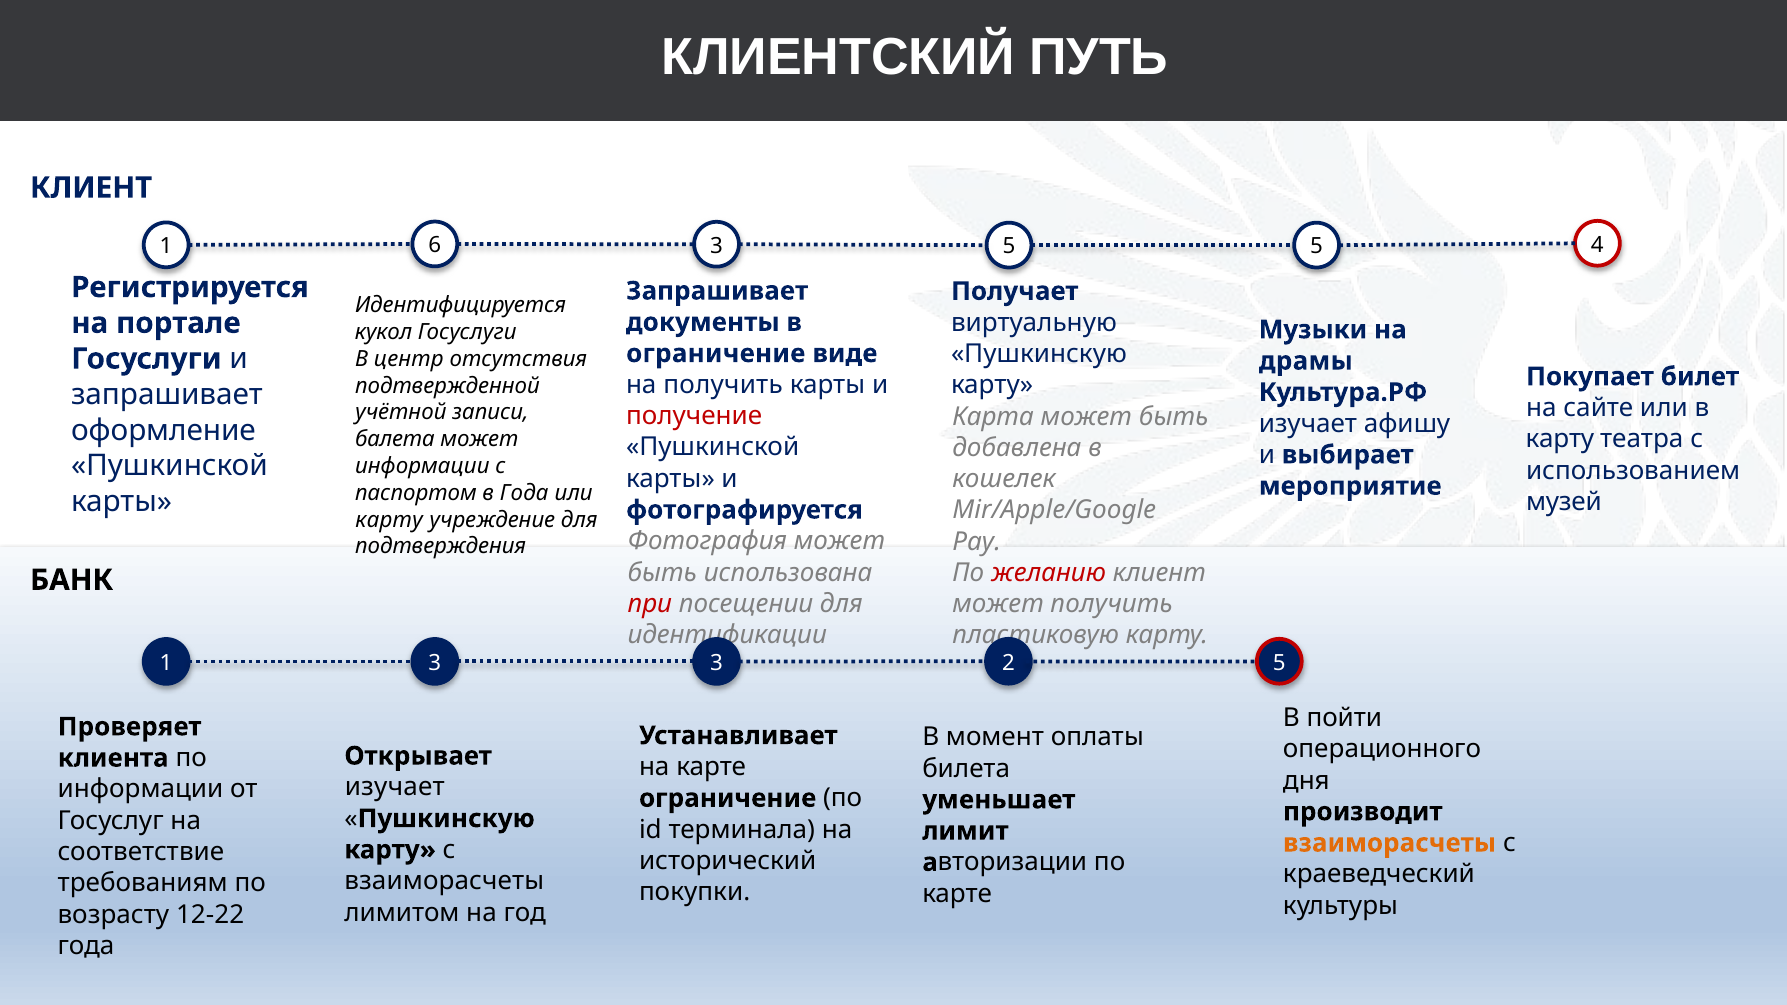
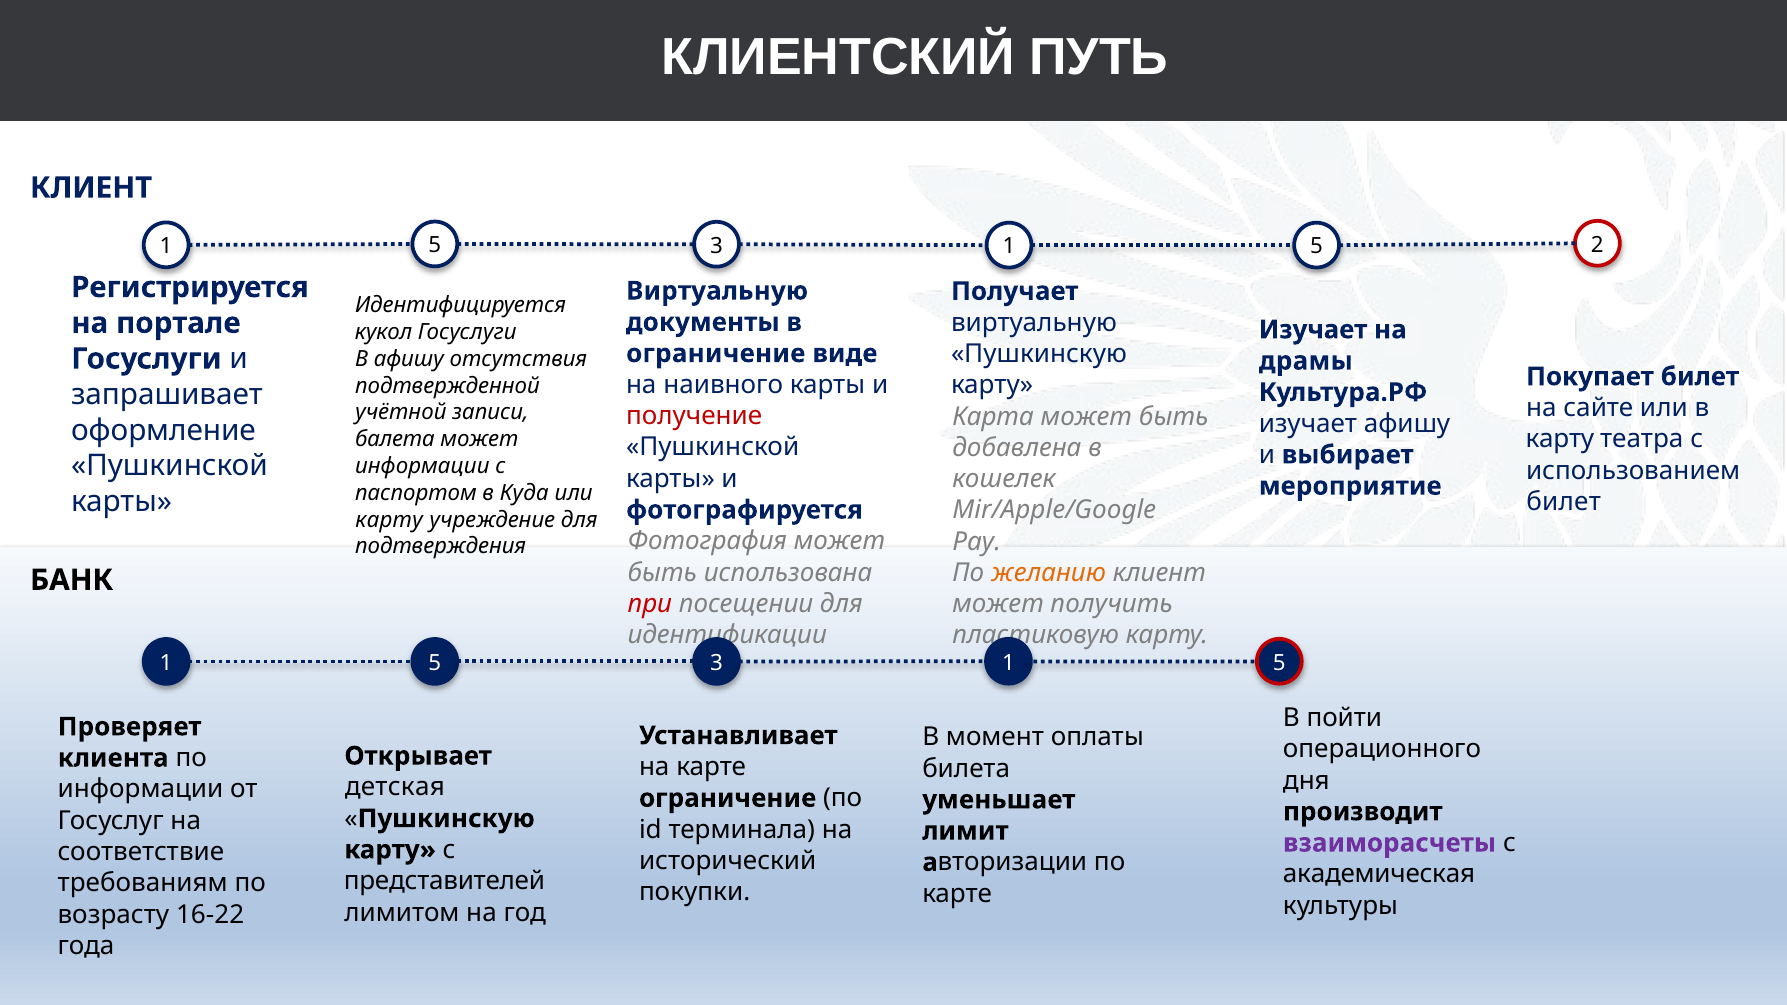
6 at (435, 245): 6 -> 5
5 at (1009, 247): 5 -> 1
4: 4 -> 2
Запрашивает at (717, 291): Запрашивает -> Виртуальную
Музыки at (1313, 330): Музыки -> Изучает
В центр: центр -> афишу
на получить: получить -> наивного
в Года: Года -> Куда
музей at (1564, 502): музей -> билет
желанию colour: red -> orange
3 at (435, 663): 3 -> 5
2 at (1008, 663): 2 -> 1
изучает at (395, 787): изучает -> детская
взаиморасчеты at (1390, 843) colour: orange -> purple
краеведческий: краеведческий -> академическая
взаиморасчеты at (444, 881): взаиморасчеты -> представителей
12-22: 12-22 -> 16-22
